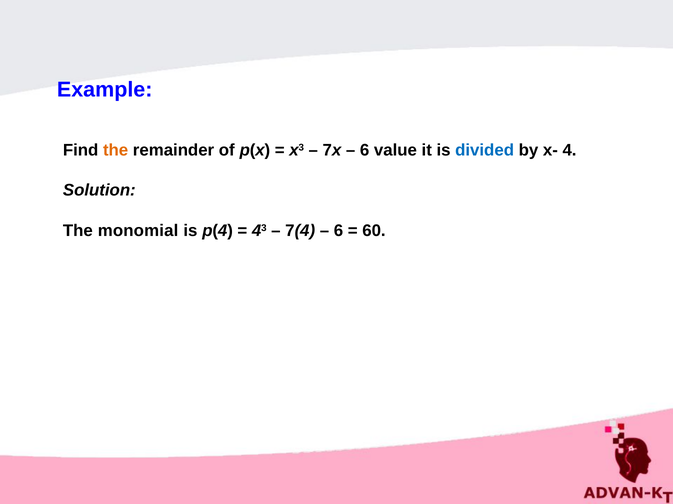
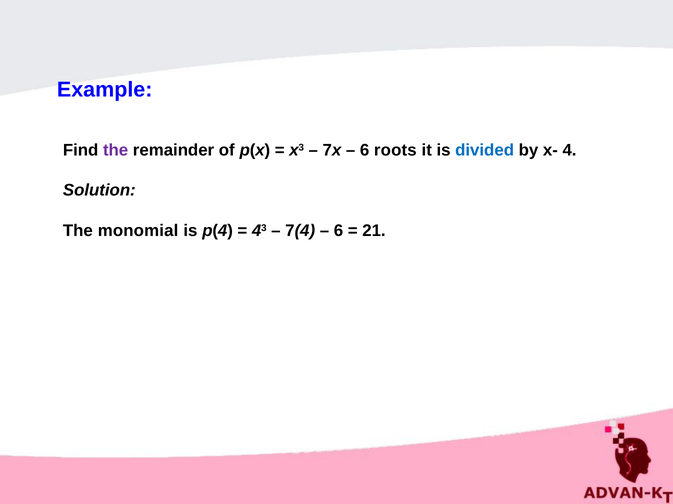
the at (116, 150) colour: orange -> purple
value: value -> roots
60: 60 -> 21
